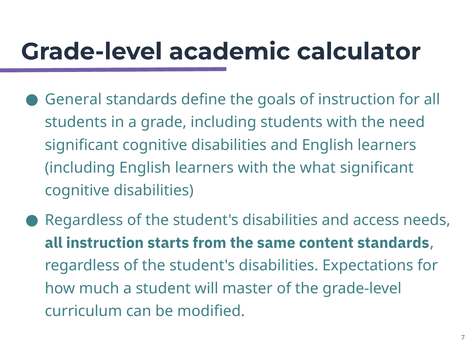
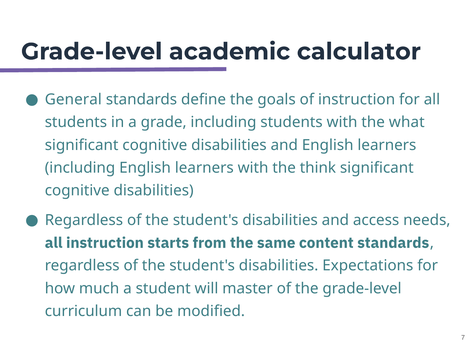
need: need -> what
what: what -> think
